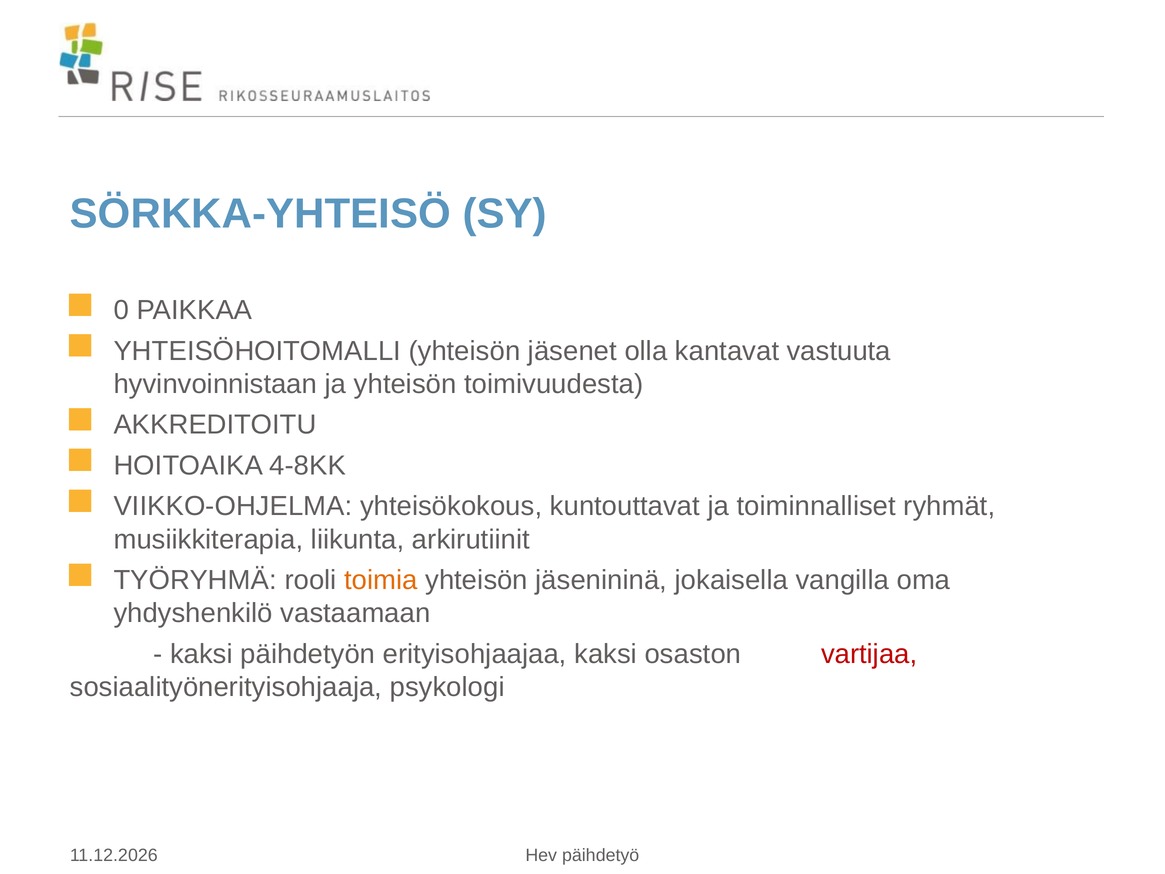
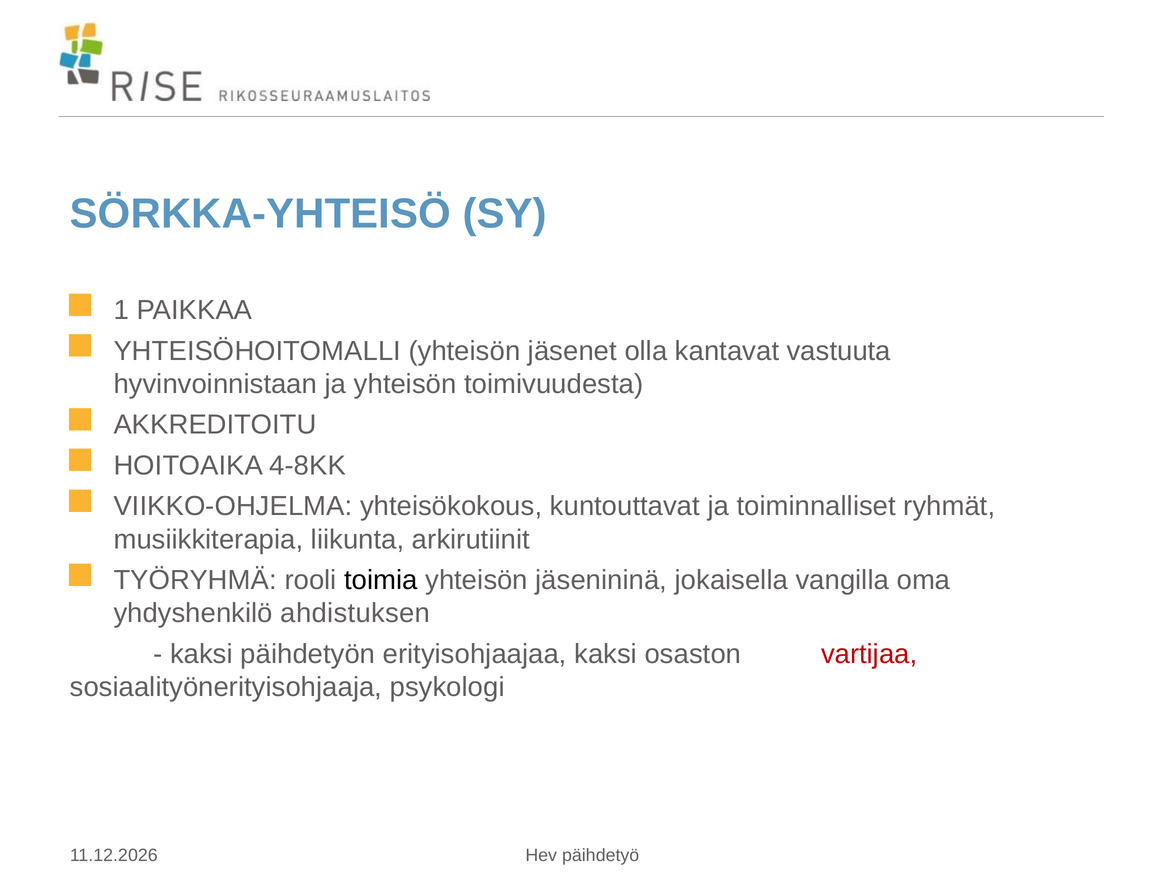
0: 0 -> 1
toimia colour: orange -> black
vastaamaan: vastaamaan -> ahdistuksen
